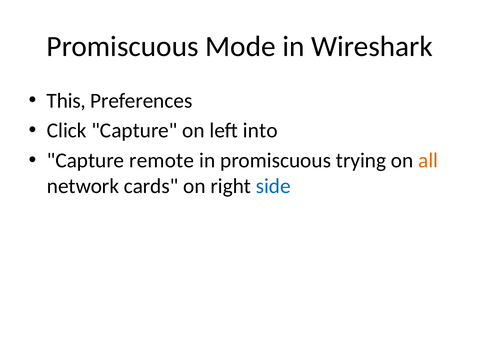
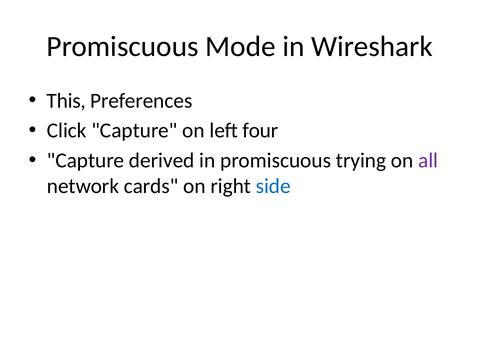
into: into -> four
remote: remote -> derived
all colour: orange -> purple
